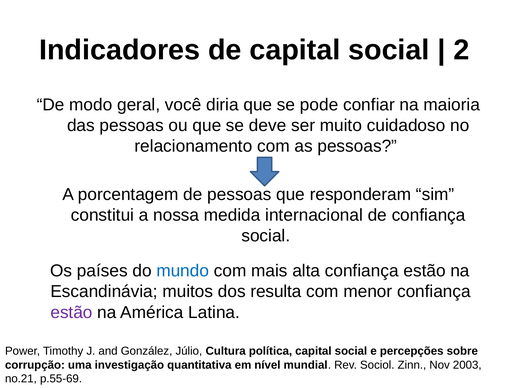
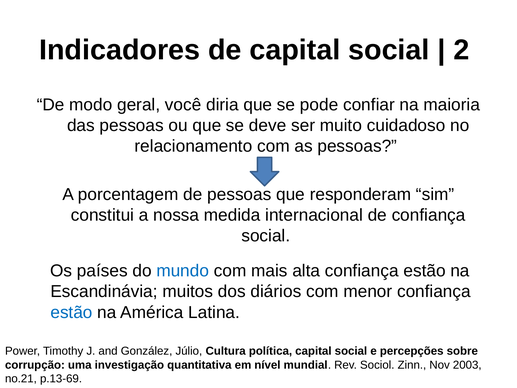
resulta: resulta -> diários
estão at (71, 312) colour: purple -> blue
p.55-69: p.55-69 -> p.13-69
